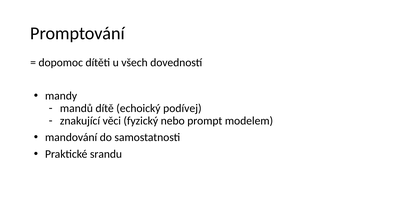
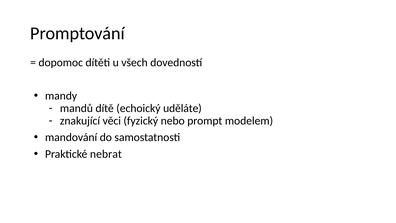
podívej: podívej -> uděláte
srandu: srandu -> nebrat
